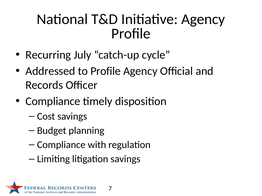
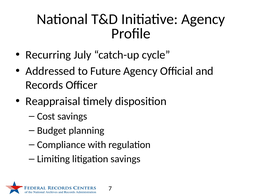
to Profile: Profile -> Future
Compliance at (53, 102): Compliance -> Reappraisal
